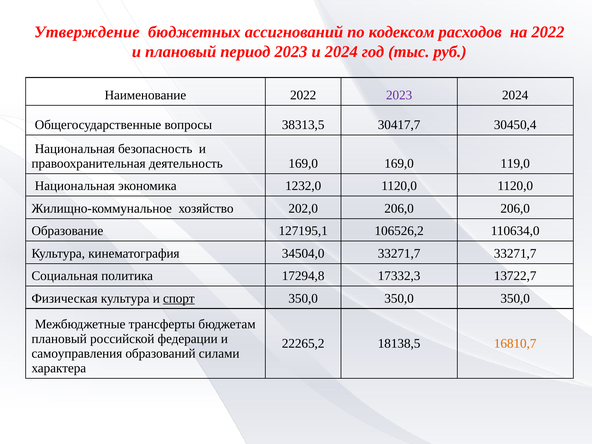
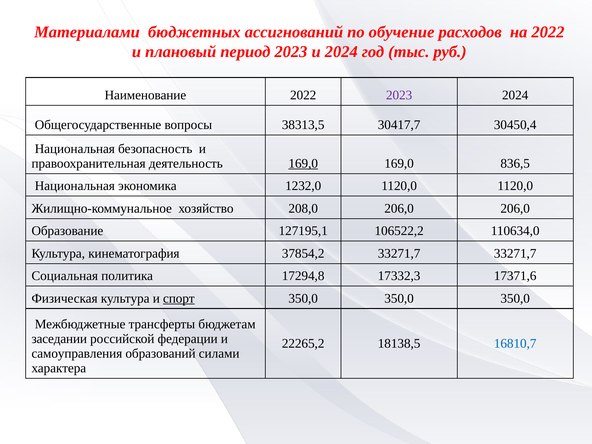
Утверждение: Утверждение -> Материалами
кодексом: кодексом -> обучение
169,0 at (303, 163) underline: none -> present
119,0: 119,0 -> 836,5
202,0: 202,0 -> 208,0
106526,2: 106526,2 -> 106522,2
34504,0: 34504,0 -> 37854,2
13722,7: 13722,7 -> 17371,6
плановый at (59, 339): плановый -> заседании
16810,7 colour: orange -> blue
